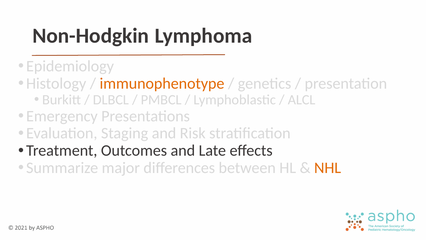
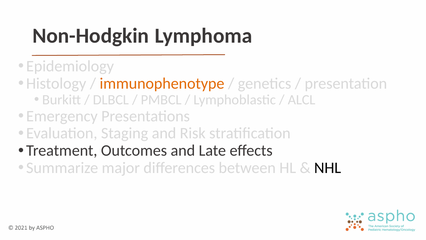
NHL colour: orange -> black
